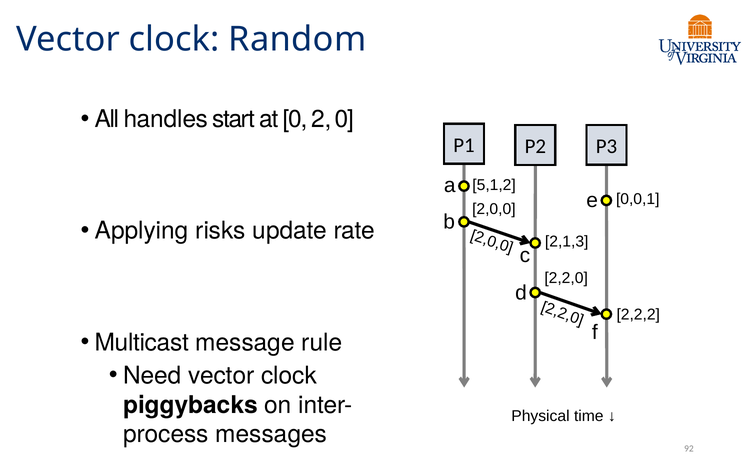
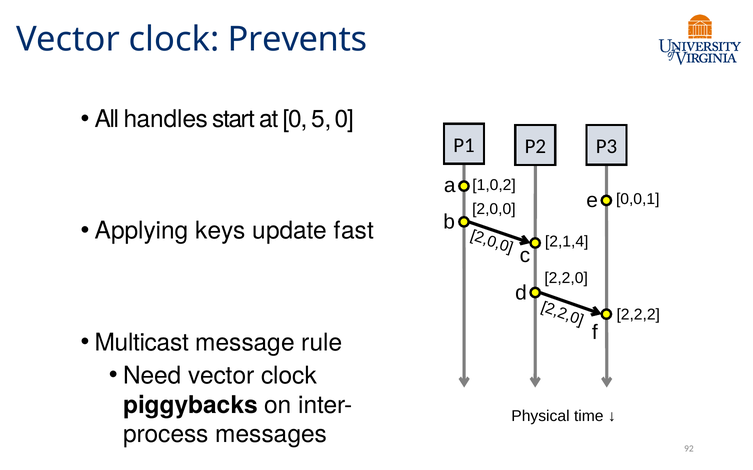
Random: Random -> Prevents
0 2: 2 -> 5
5,1,2: 5,1,2 -> 1,0,2
risks: risks -> keys
rate: rate -> fast
2,1,3: 2,1,3 -> 2,1,4
